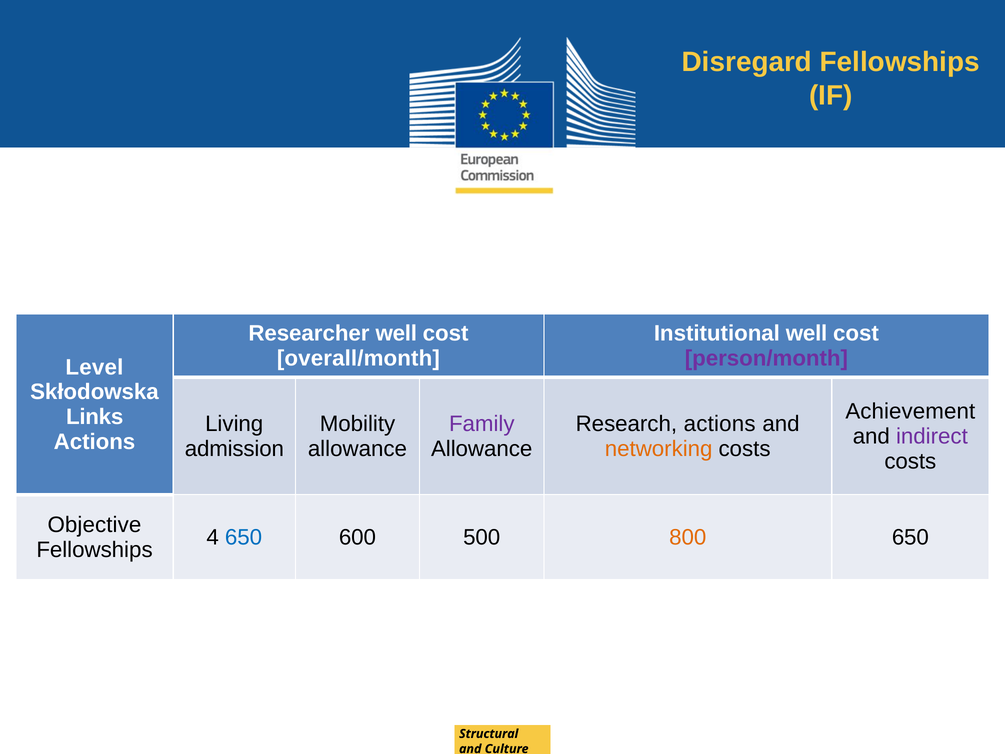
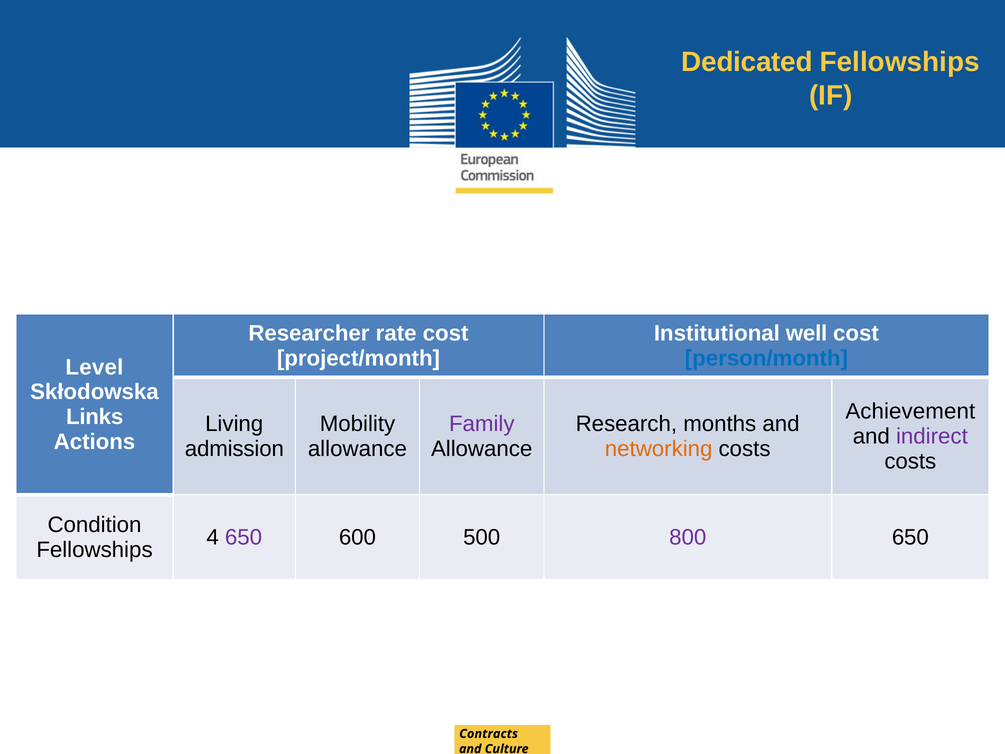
Disregard: Disregard -> Dedicated
Researcher well: well -> rate
overall/month: overall/month -> project/month
person/month colour: purple -> blue
Research actions: actions -> months
Objective: Objective -> Condition
650 at (243, 537) colour: blue -> purple
800 colour: orange -> purple
Structural: Structural -> Contracts
